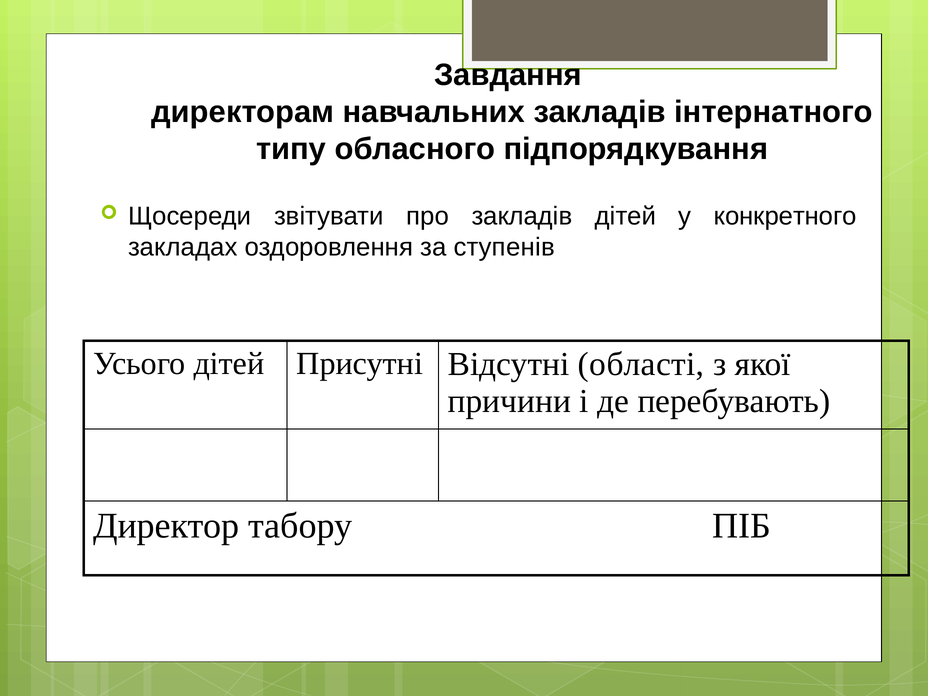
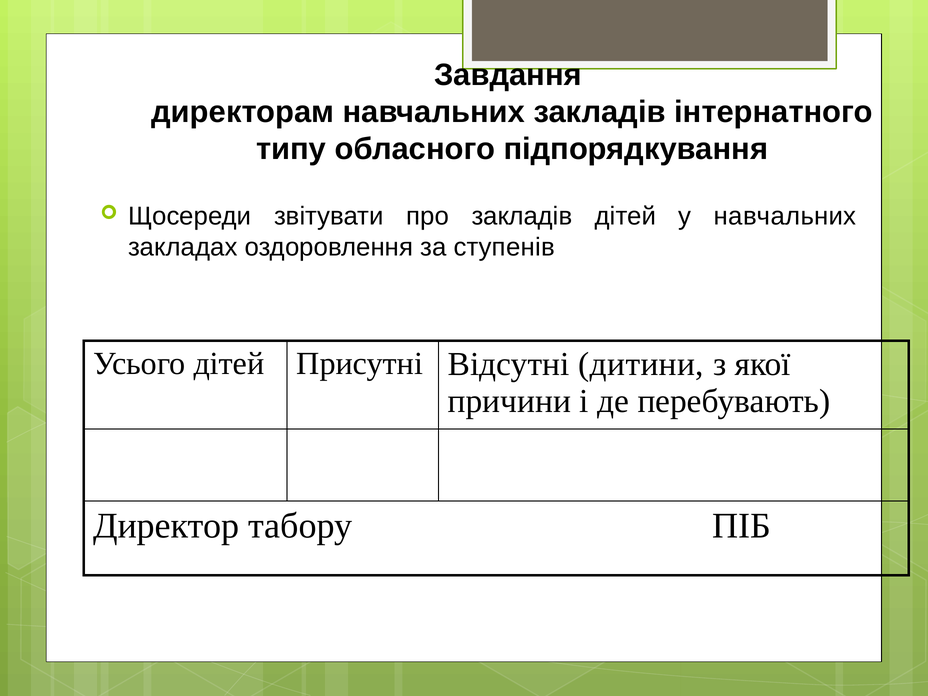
у конкретного: конкретного -> навчальних
області: області -> дитини
